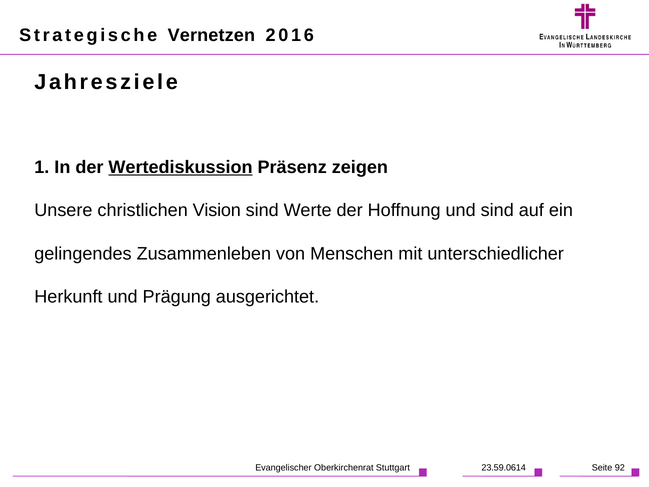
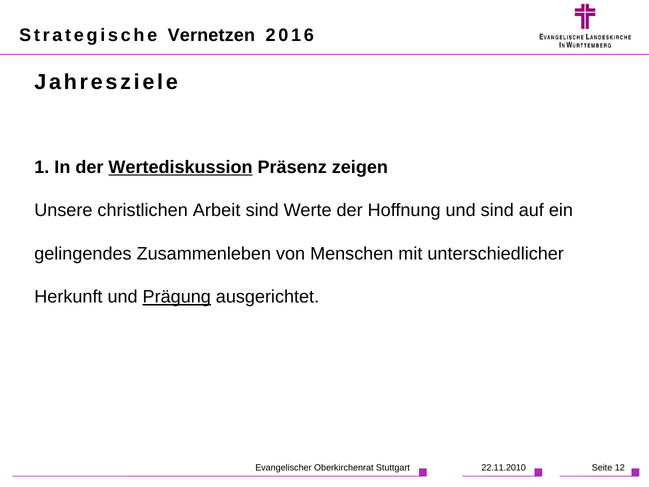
Vision: Vision -> Arbeit
Prägung underline: none -> present
23.59.0614: 23.59.0614 -> 22.11.2010
92: 92 -> 12
